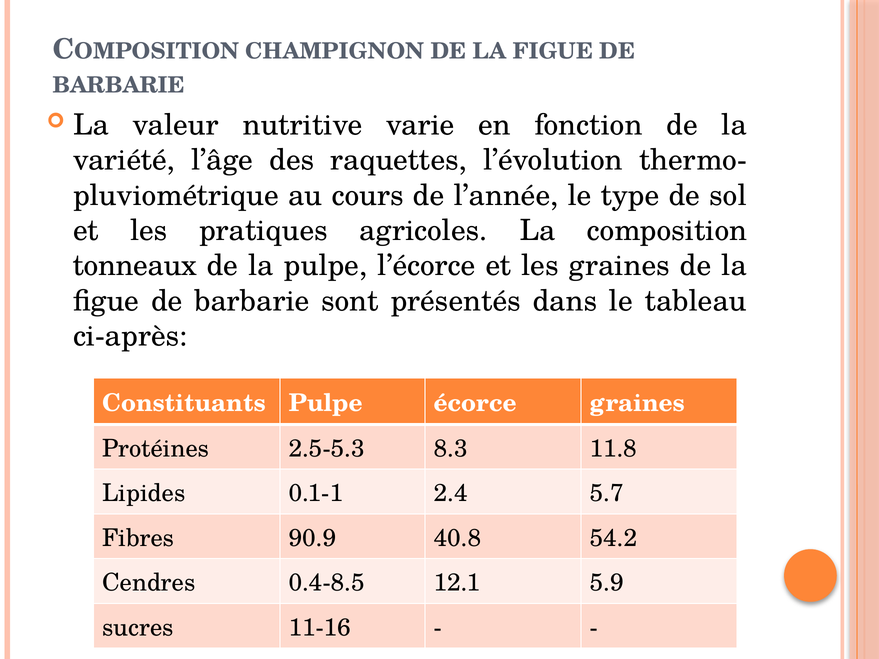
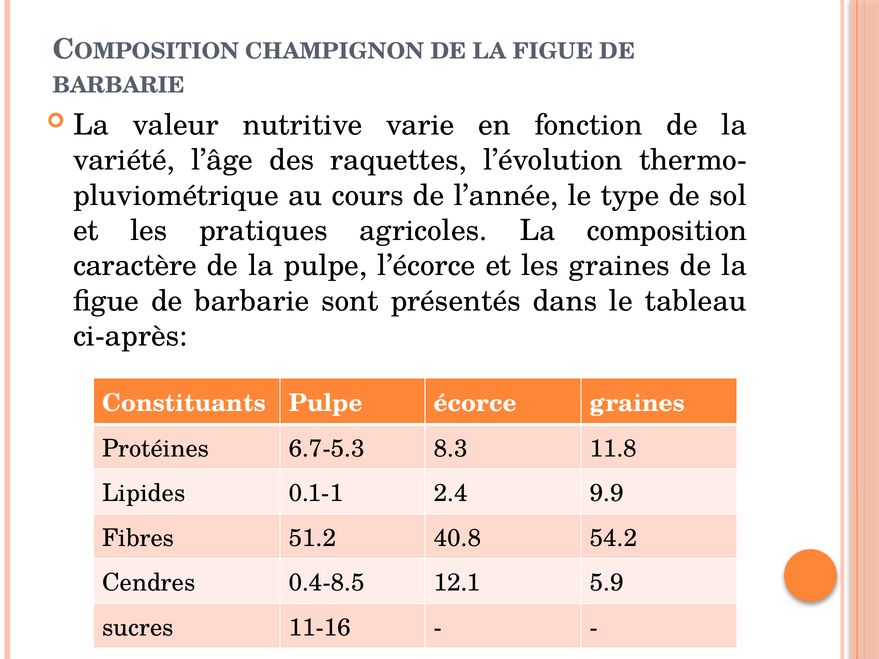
tonneaux: tonneaux -> caractère
2.5-5.3: 2.5-5.3 -> 6.7-5.3
5.7: 5.7 -> 9.9
90.9: 90.9 -> 51.2
